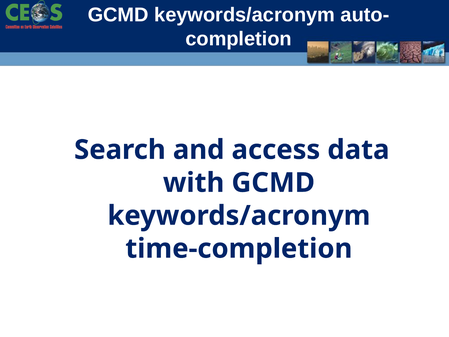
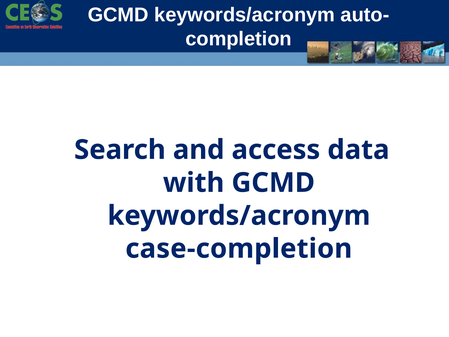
time-completion: time-completion -> case-completion
